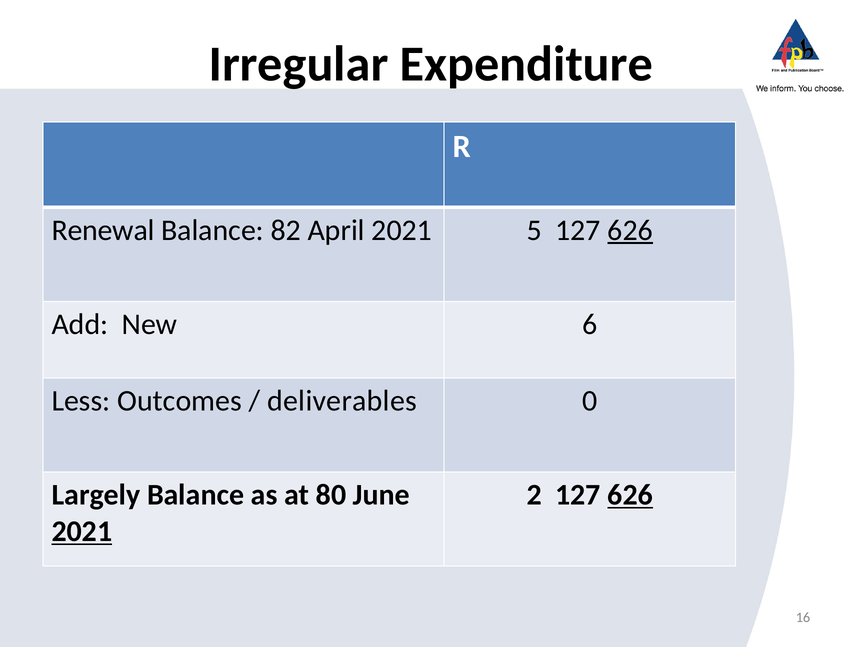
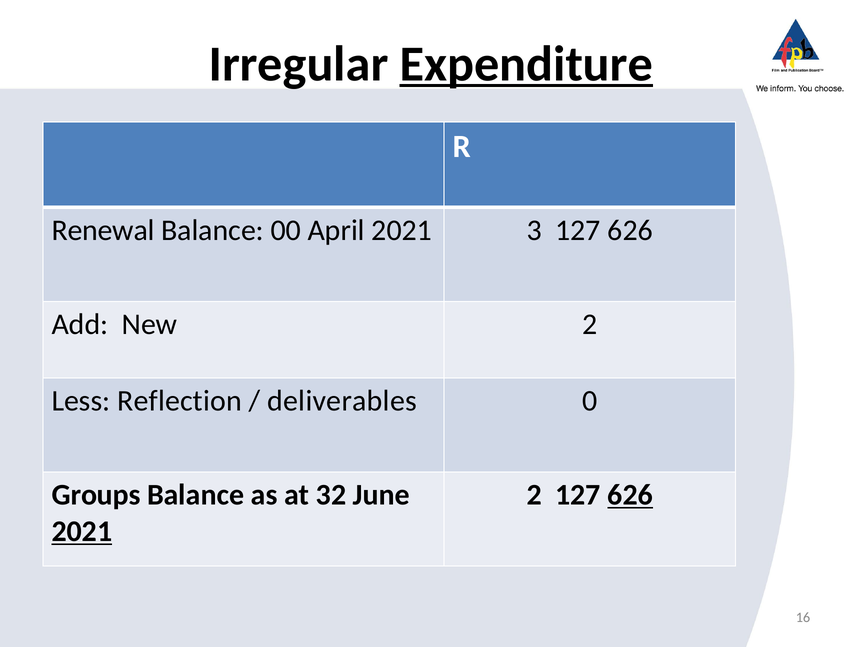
Expenditure underline: none -> present
82: 82 -> 00
5: 5 -> 3
626 at (630, 230) underline: present -> none
New 6: 6 -> 2
Outcomes: Outcomes -> Reflection
Largely: Largely -> Groups
80: 80 -> 32
